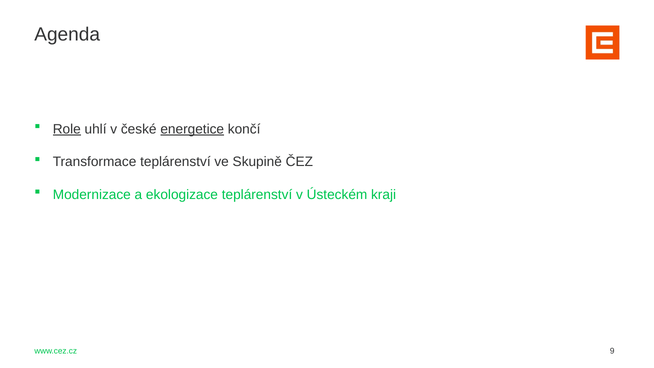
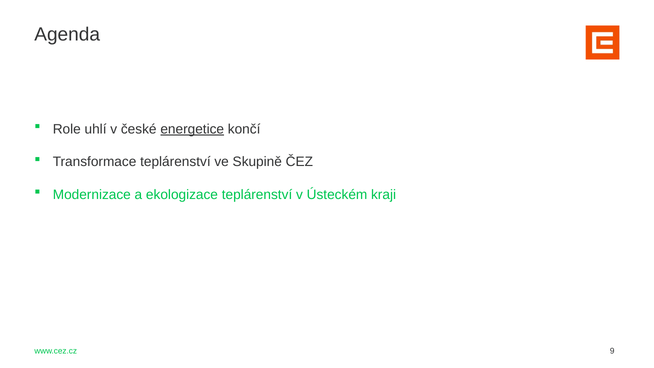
Role underline: present -> none
